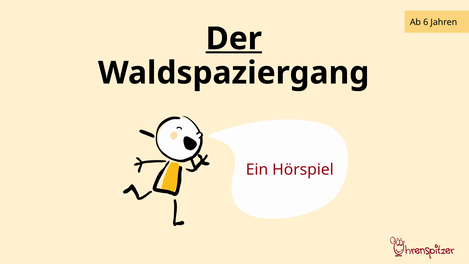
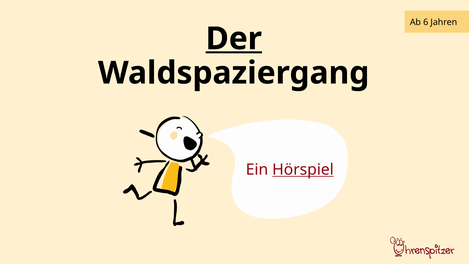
Hörspiel underline: none -> present
